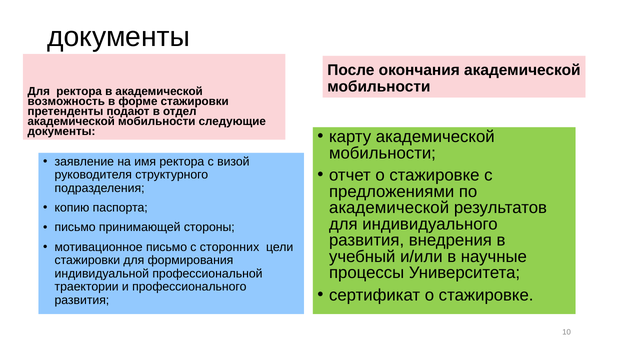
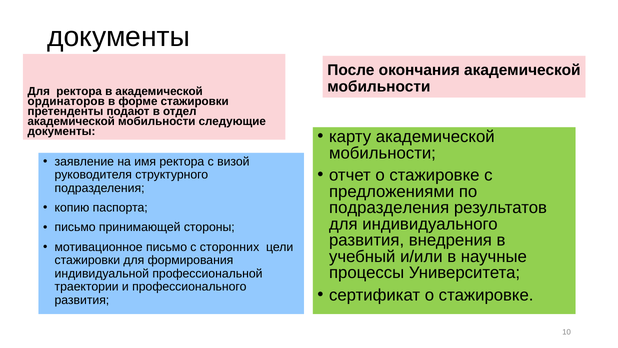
возможность: возможность -> ординаторов
академической at (389, 208): академической -> подразделения
